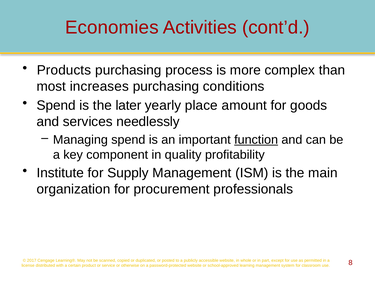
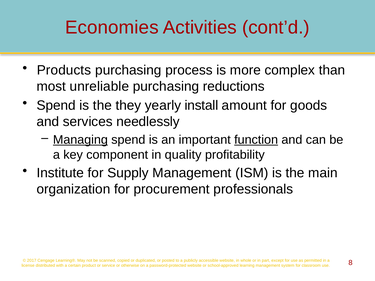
increases: increases -> unreliable
conditions: conditions -> reductions
later: later -> they
place: place -> install
Managing underline: none -> present
